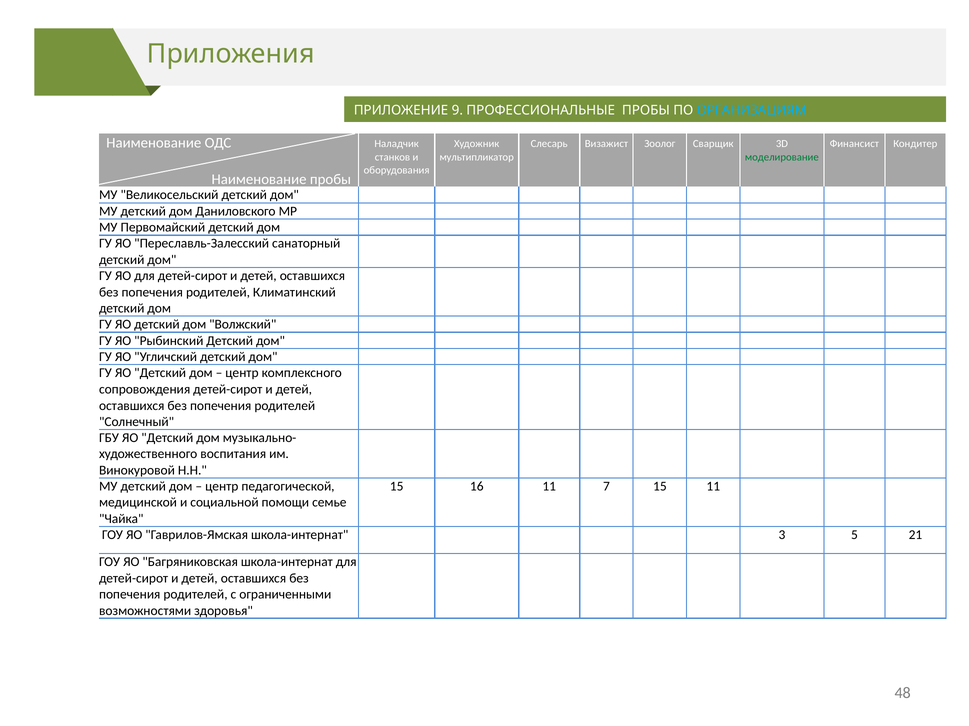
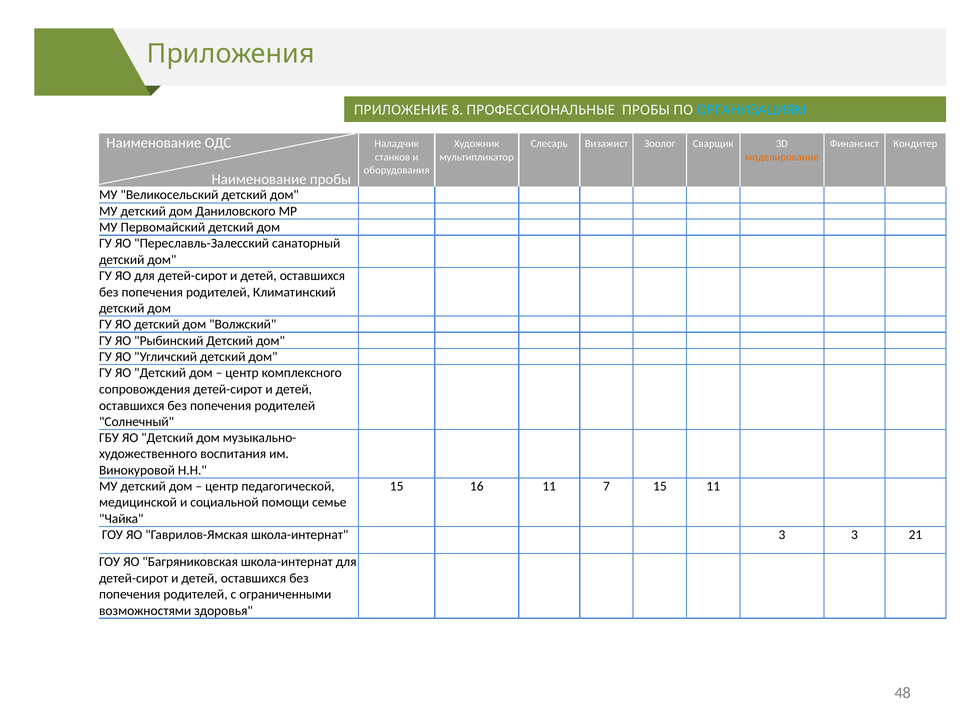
9: 9 -> 8
моделирование colour: green -> orange
3 5: 5 -> 3
